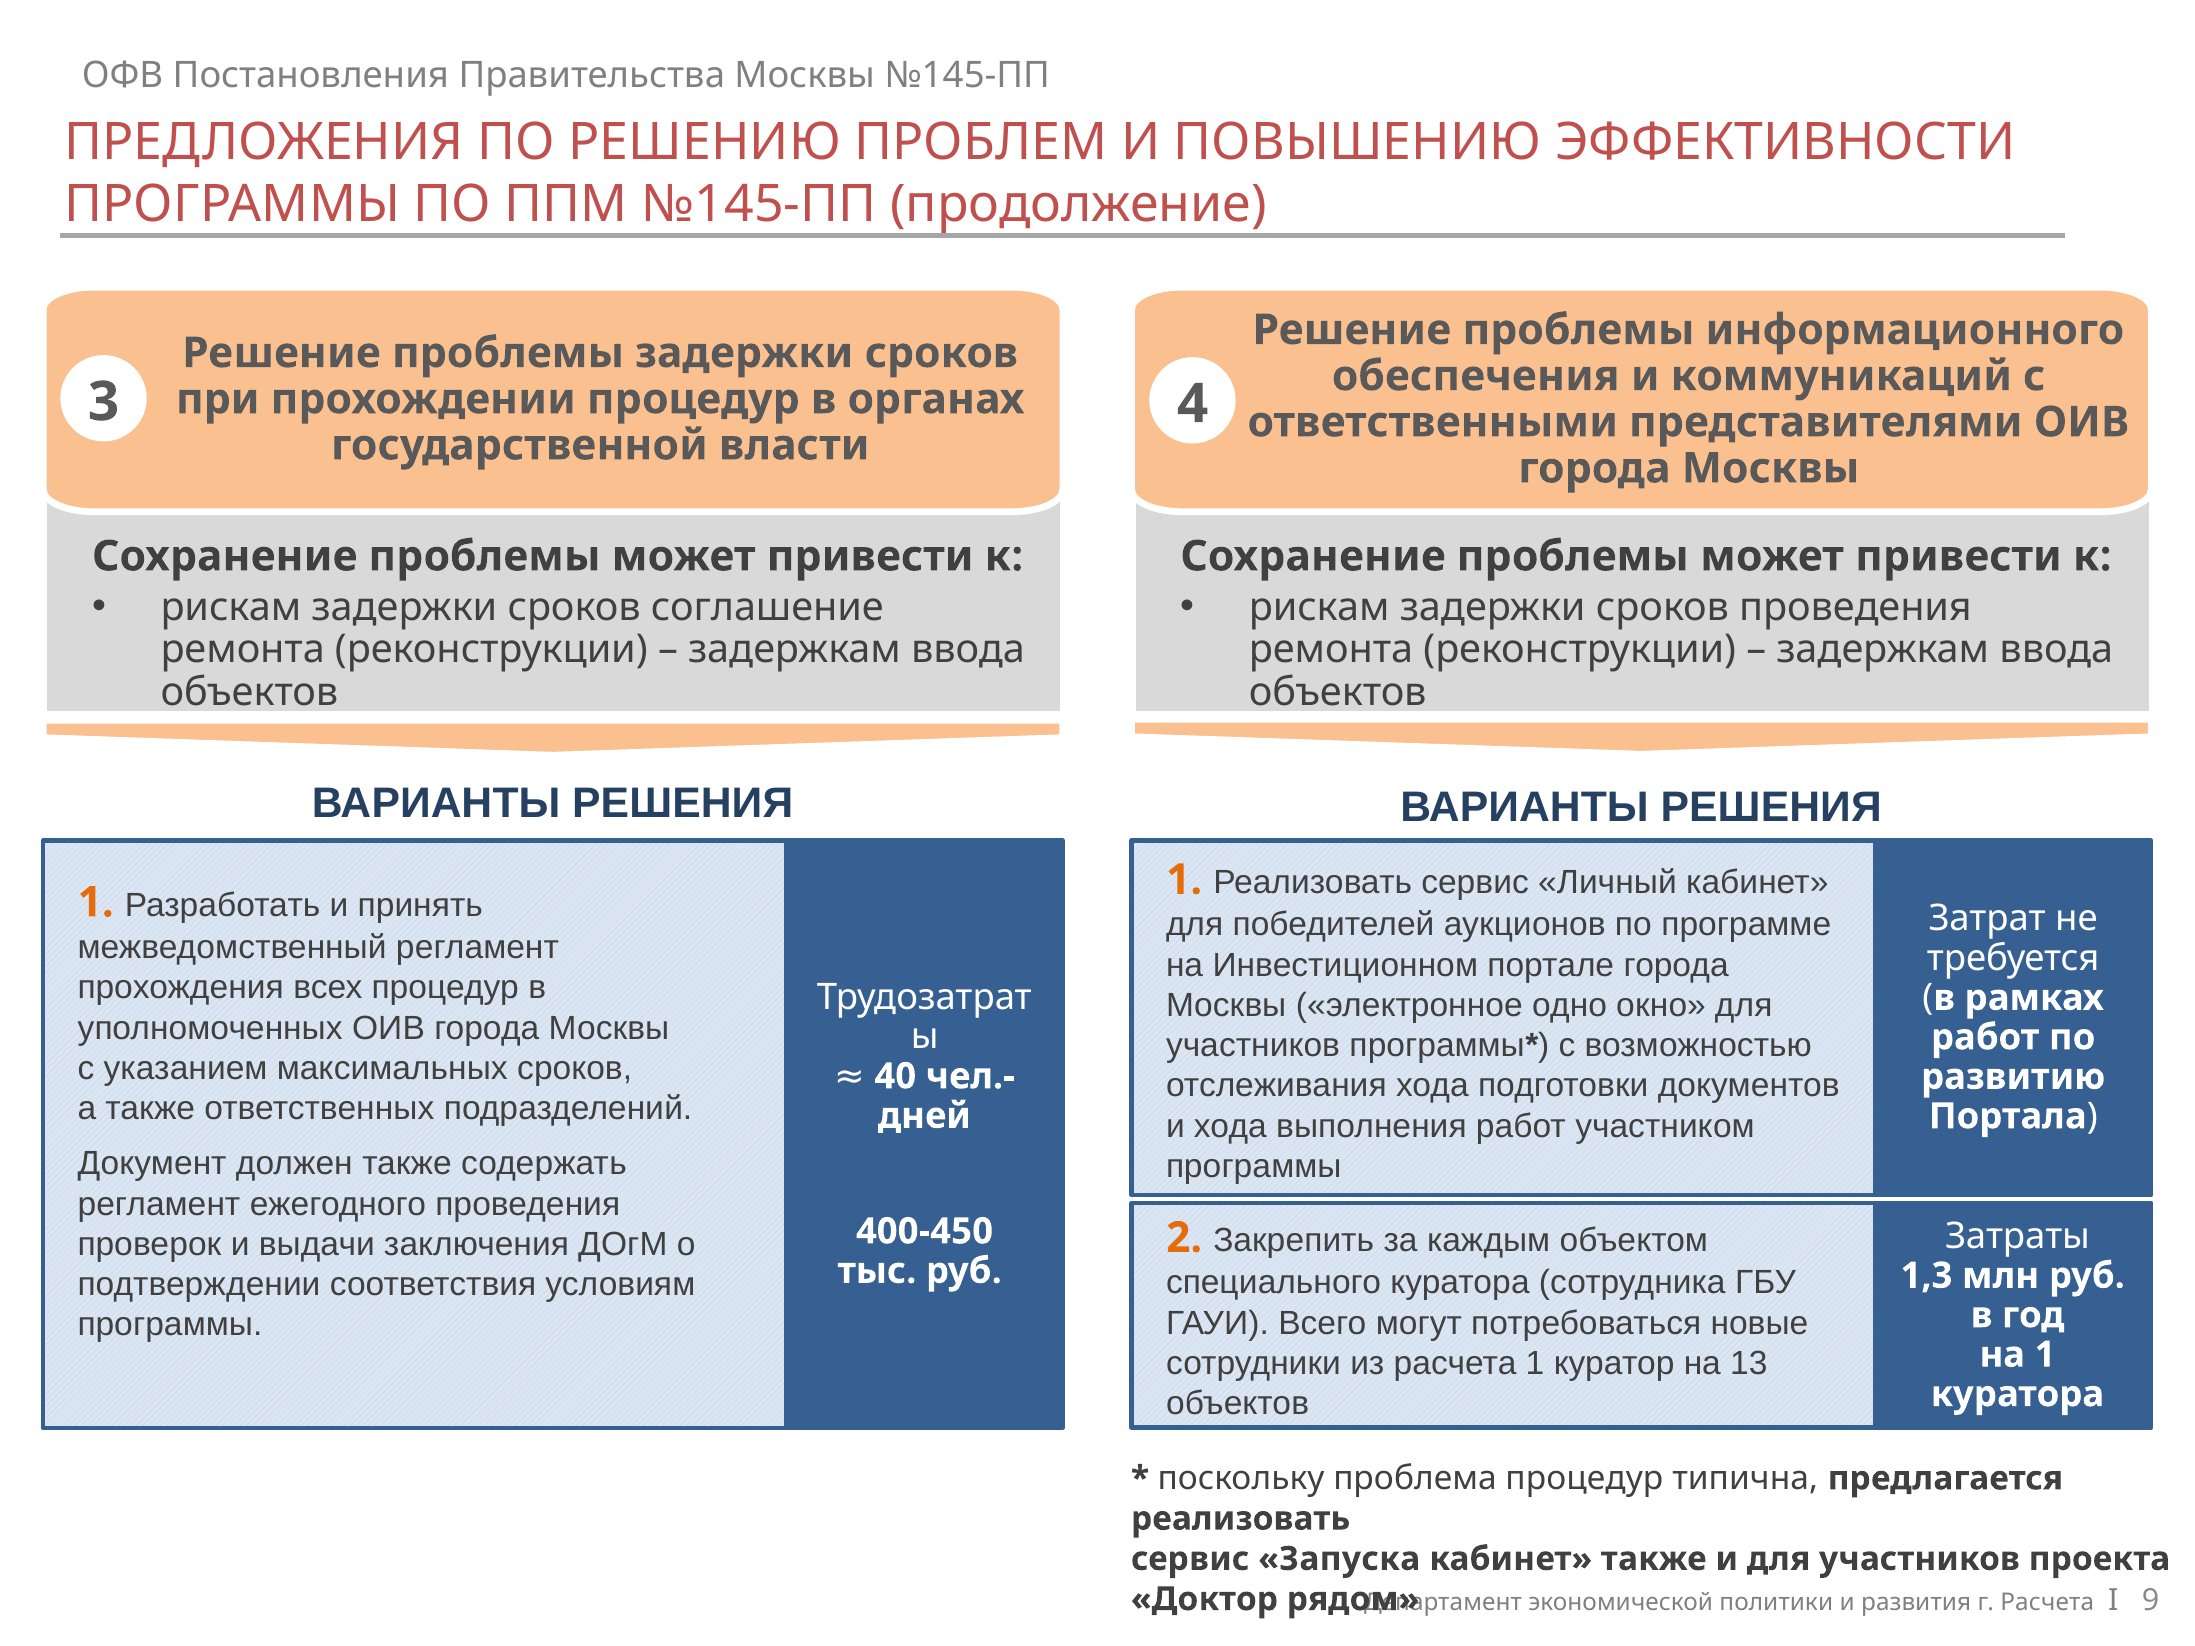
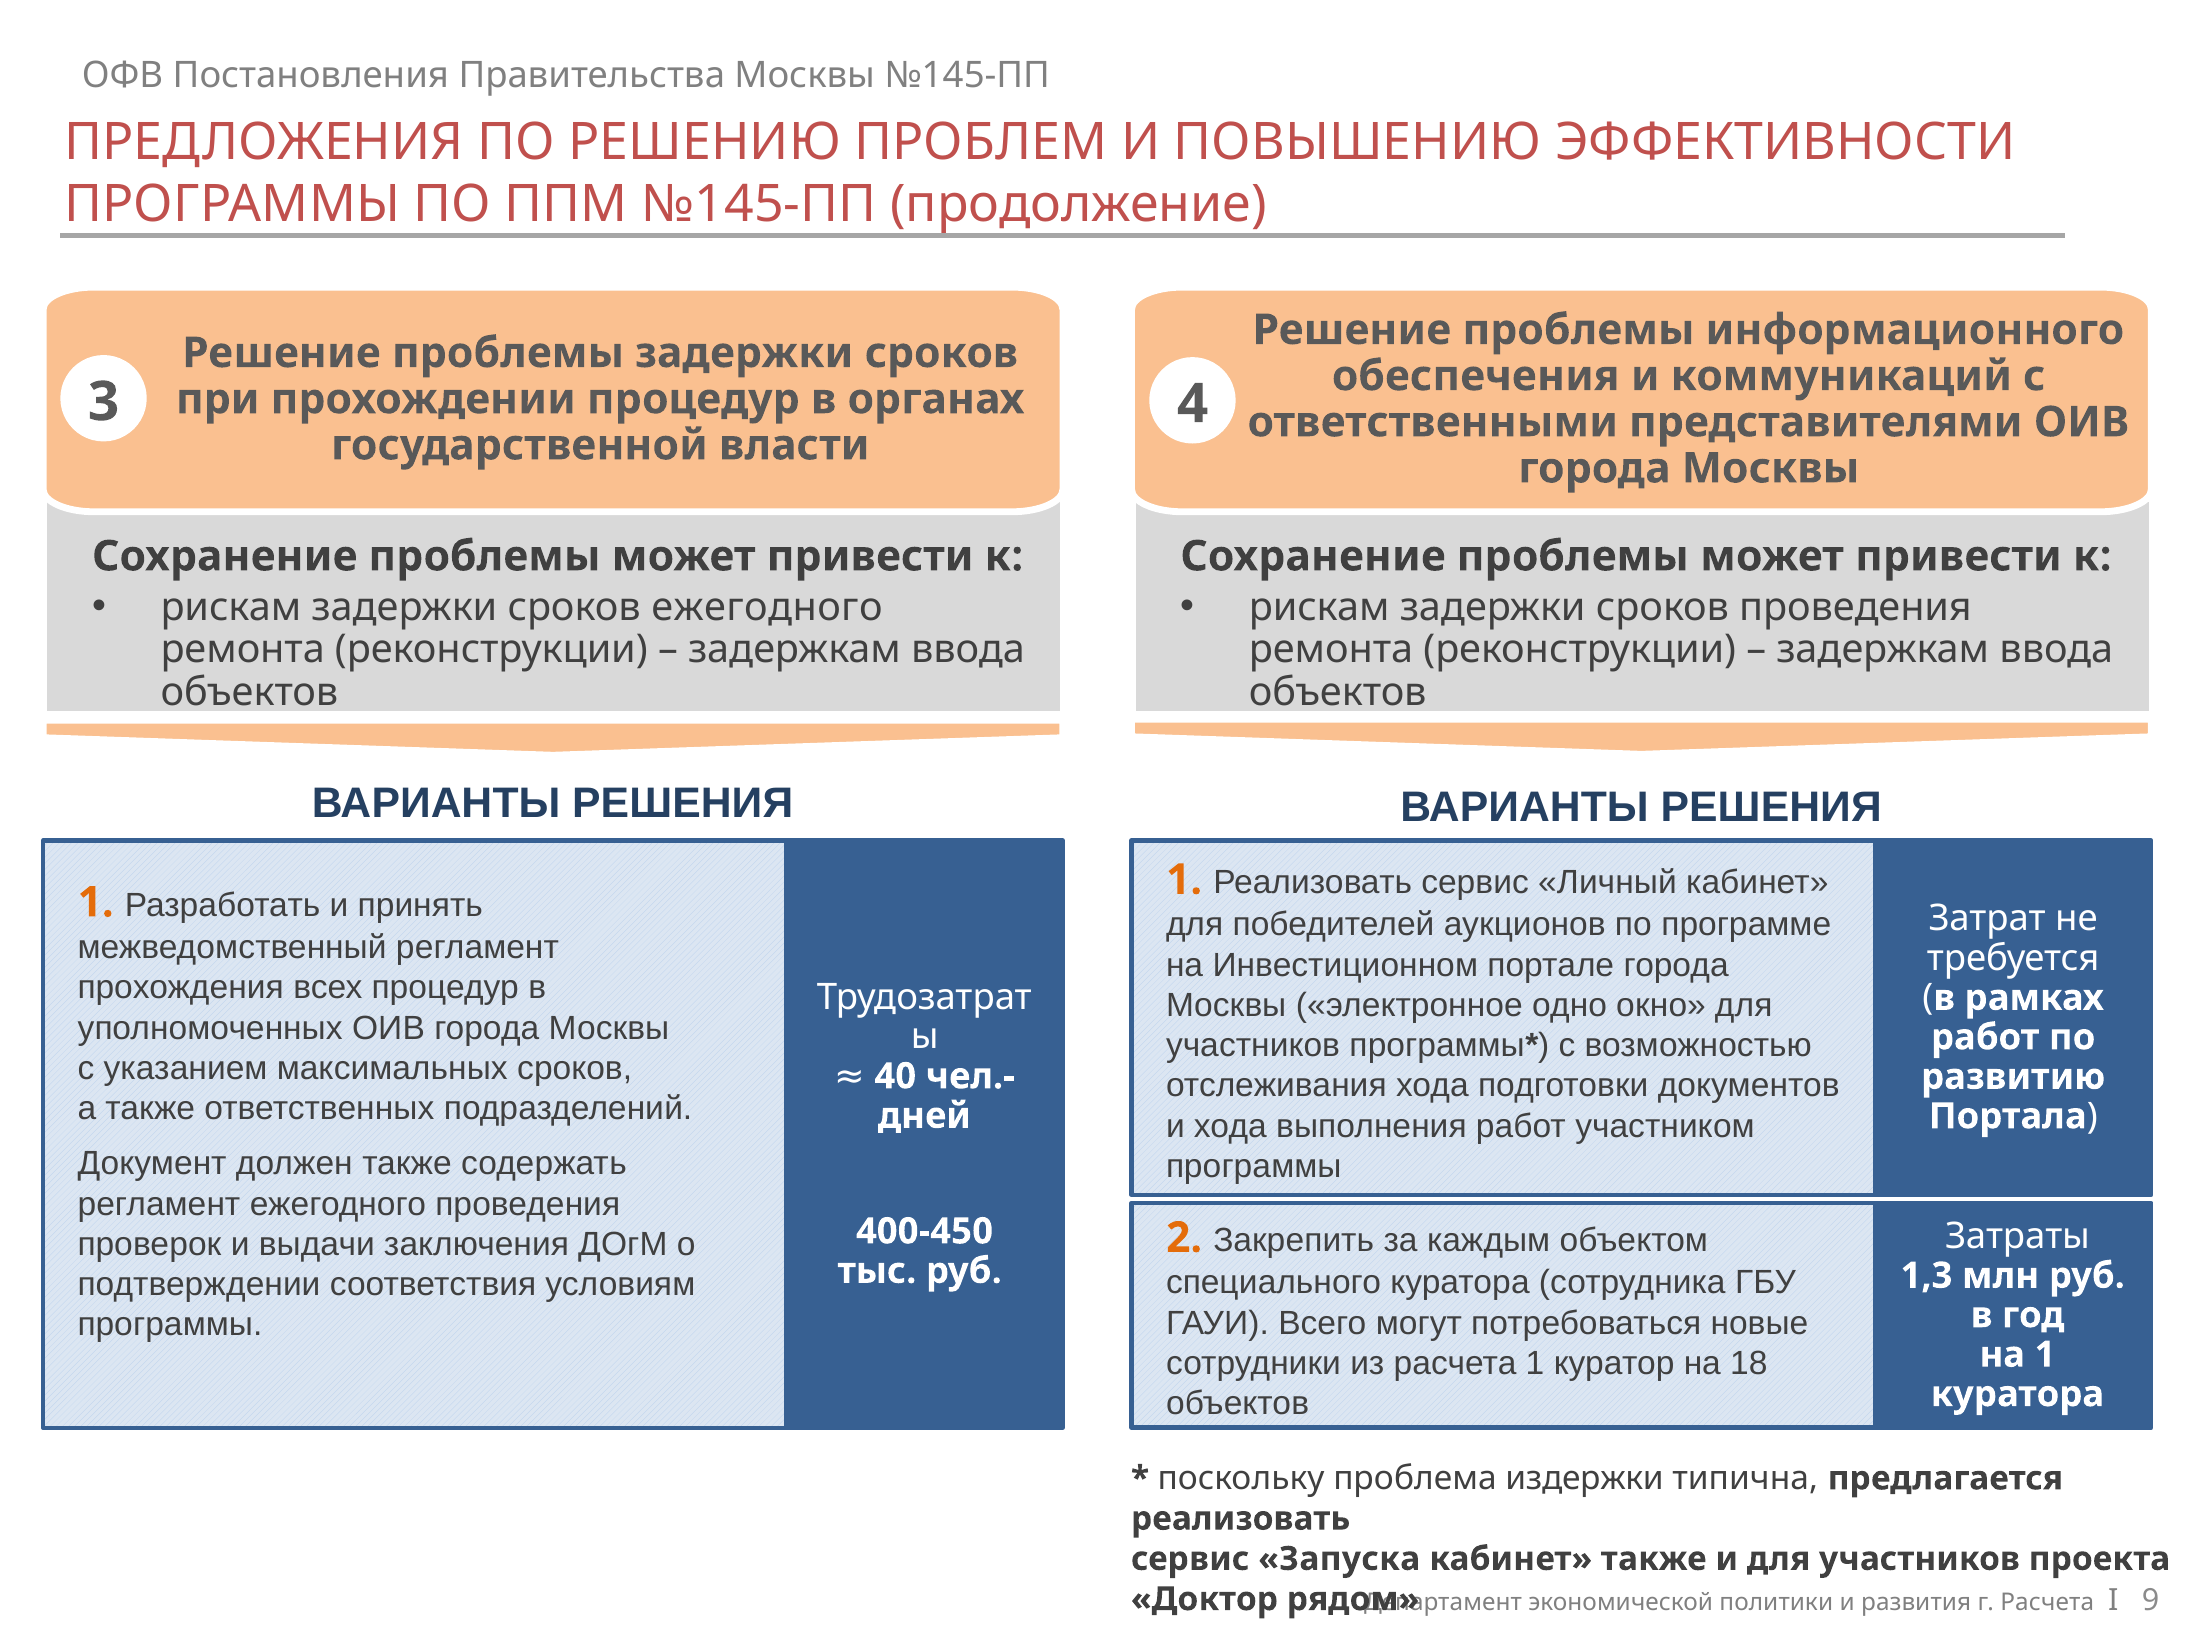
сроков соглашение: соглашение -> ежегодного
13: 13 -> 18
проблема процедур: процедур -> издержки
